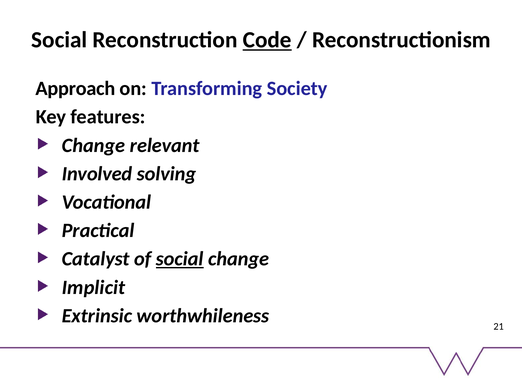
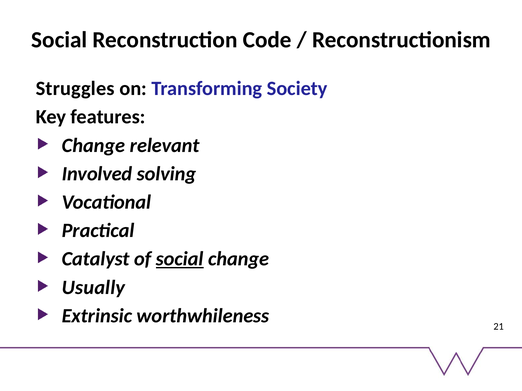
Code underline: present -> none
Approach: Approach -> Struggles
Implicit: Implicit -> Usually
